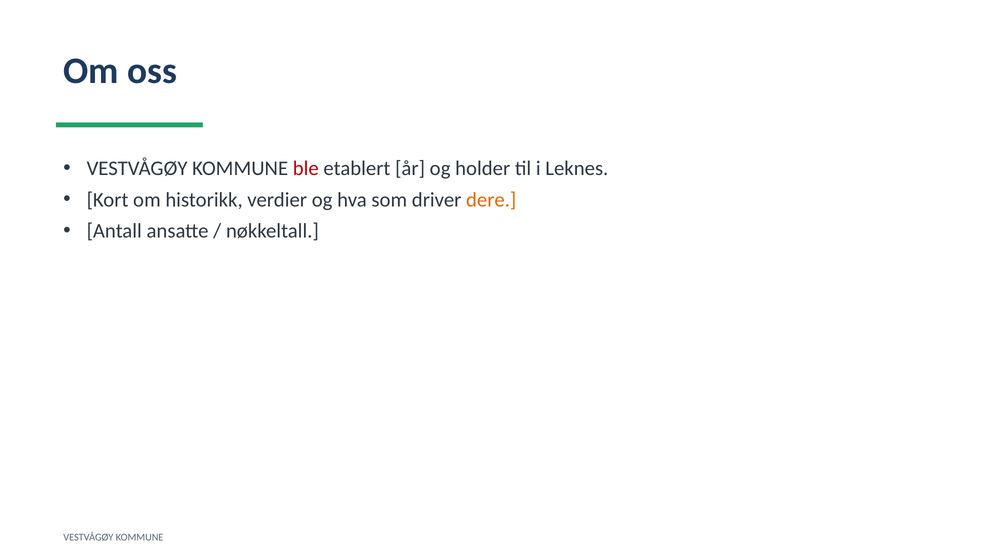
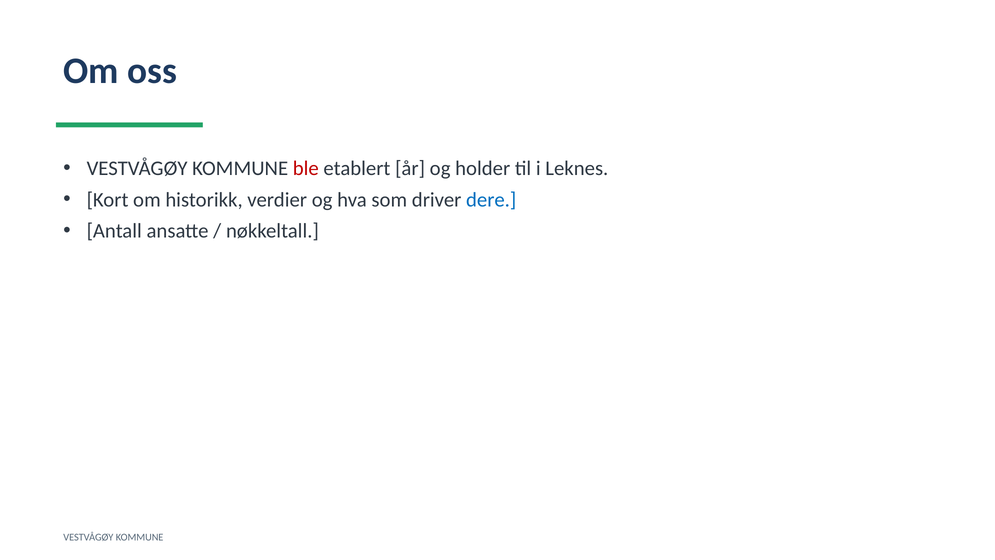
dere colour: orange -> blue
